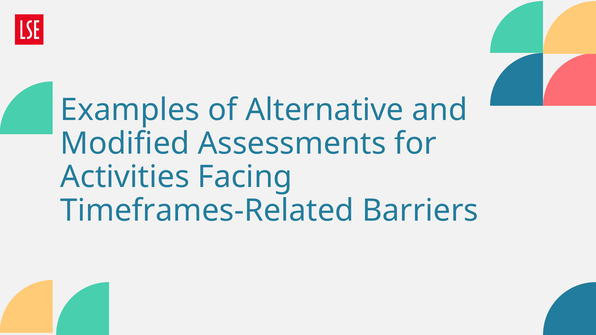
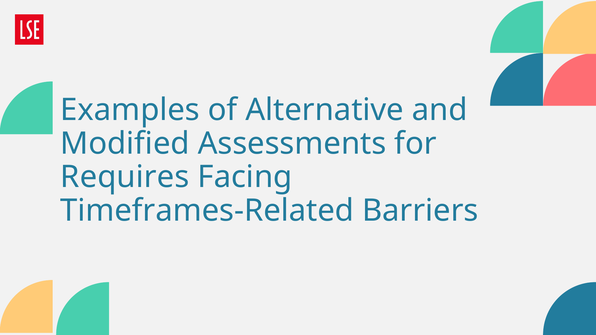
Activities: Activities -> Requires
